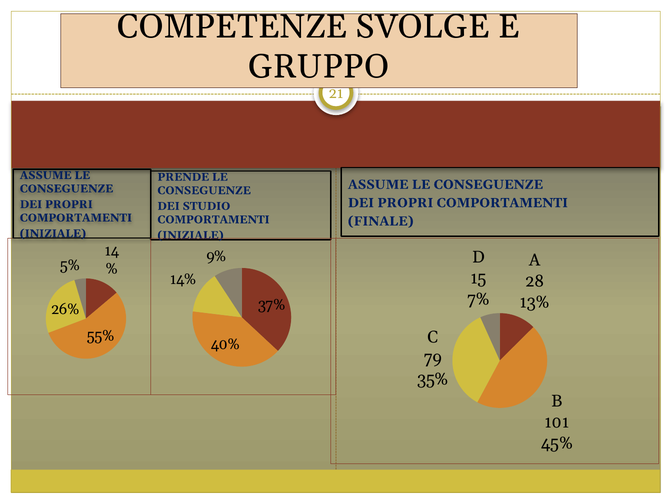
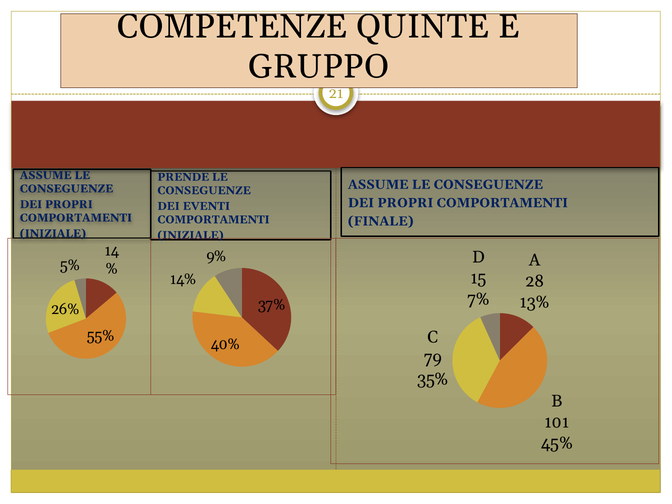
SVOLGE: SVOLGE -> QUINTE
STUDIO: STUDIO -> EVENTI
